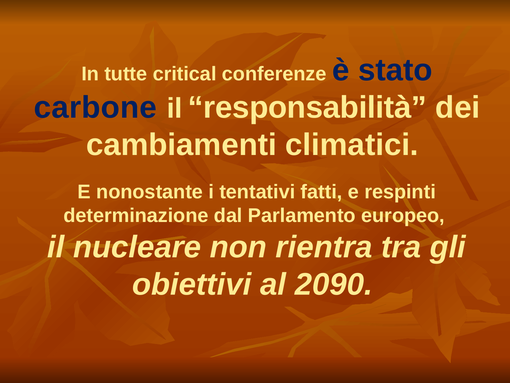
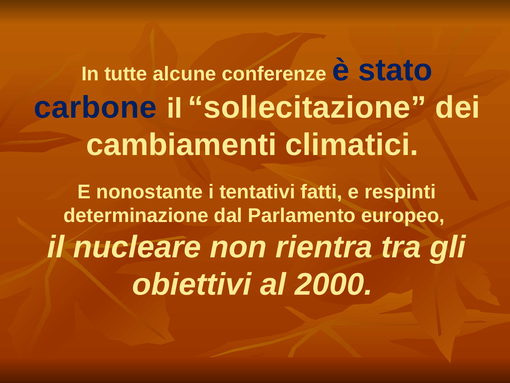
critical: critical -> alcune
responsabilità: responsabilità -> sollecitazione
2090: 2090 -> 2000
